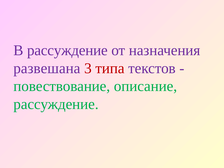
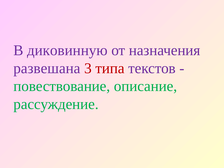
В рассуждение: рассуждение -> диковинную
